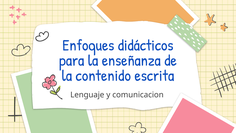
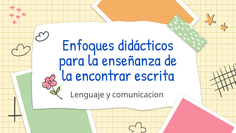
contenido: contenido -> encontrar
